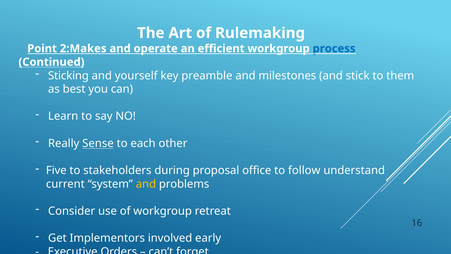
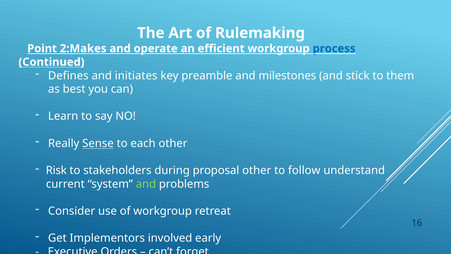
Sticking: Sticking -> Defines
yourself: yourself -> initiates
Five: Five -> Risk
proposal office: office -> other
and at (146, 184) colour: yellow -> light green
